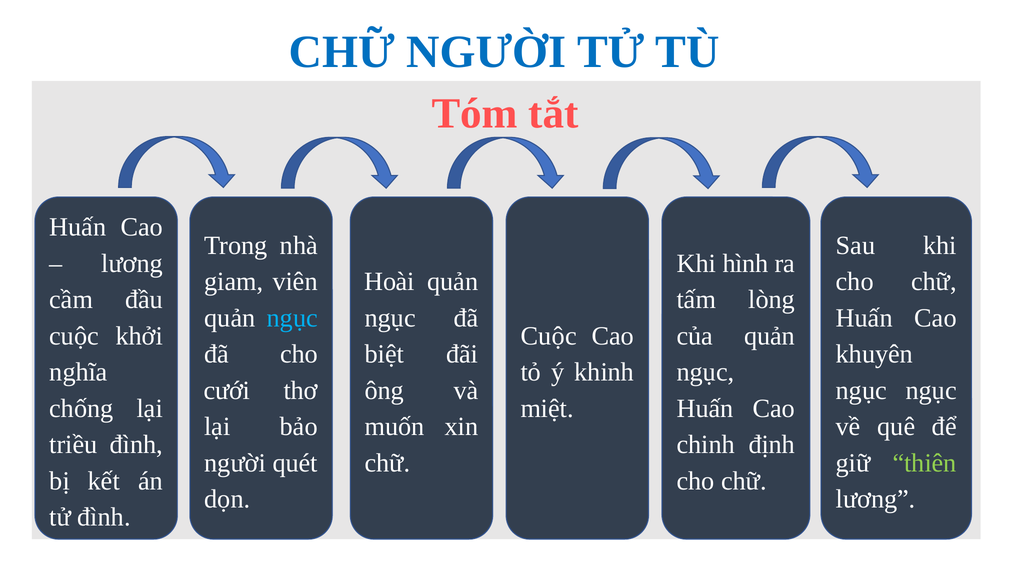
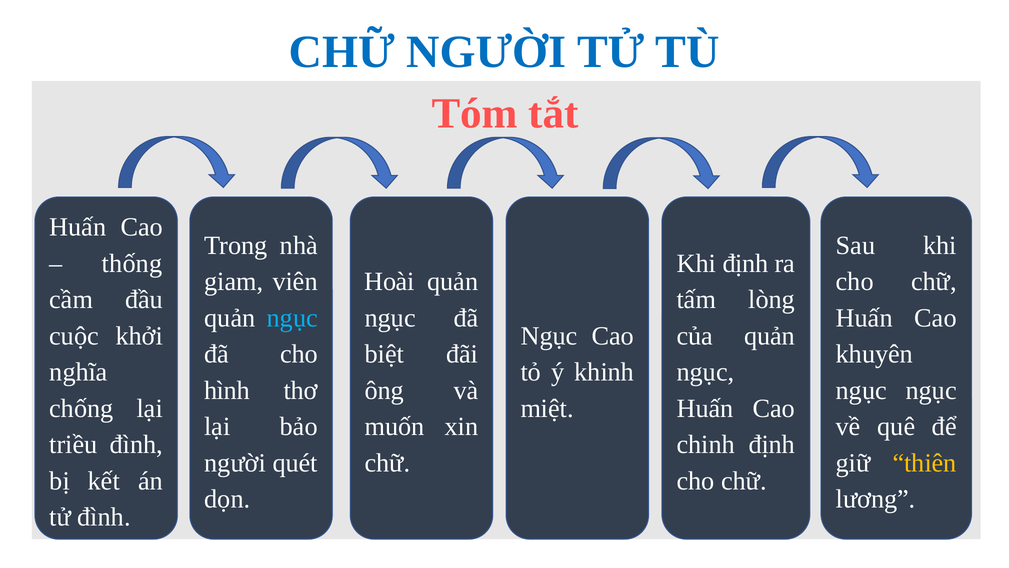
lương at (132, 263): lương -> thống
Khi hình: hình -> định
Cuộc at (549, 336): Cuộc -> Ngục
cưới: cưới -> hình
thiên colour: light green -> yellow
